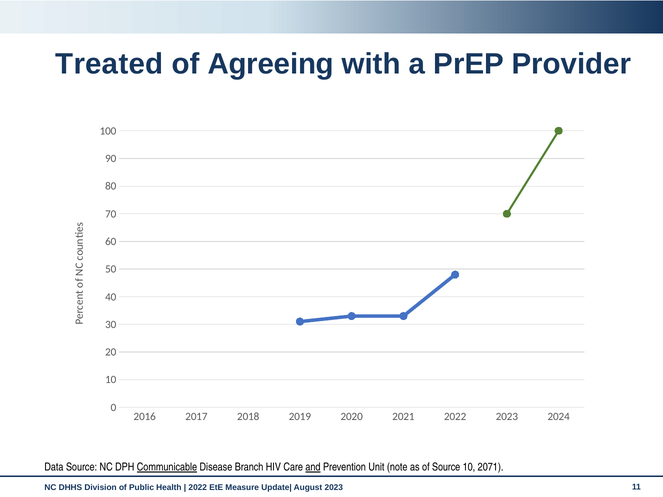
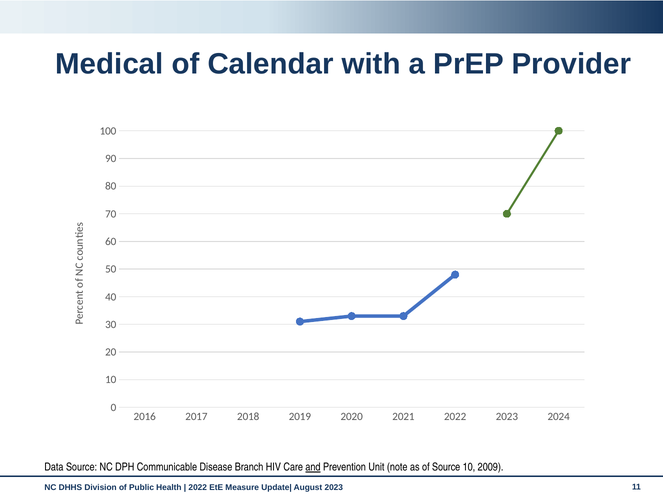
Treated: Treated -> Medical
Agreeing: Agreeing -> Calendar
Communicable underline: present -> none
2071: 2071 -> 2009
